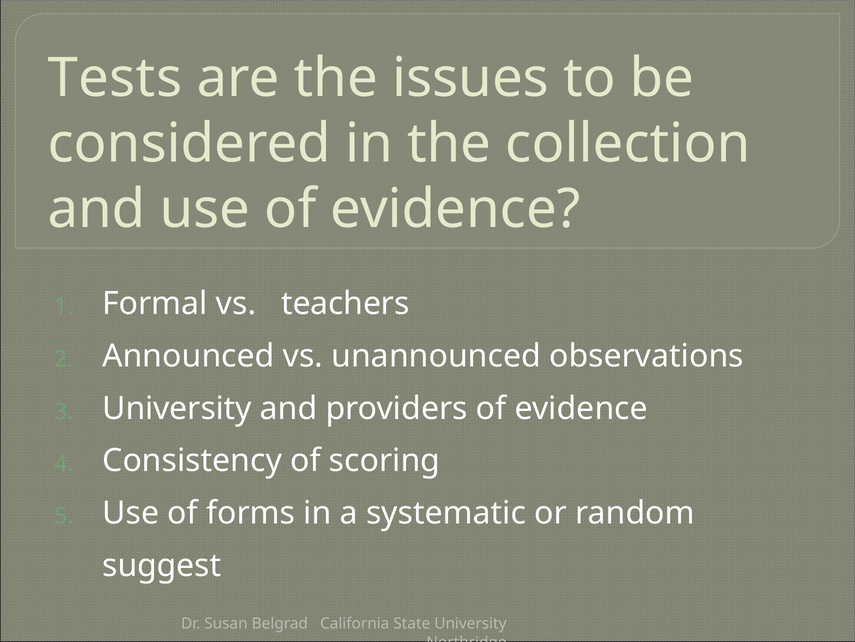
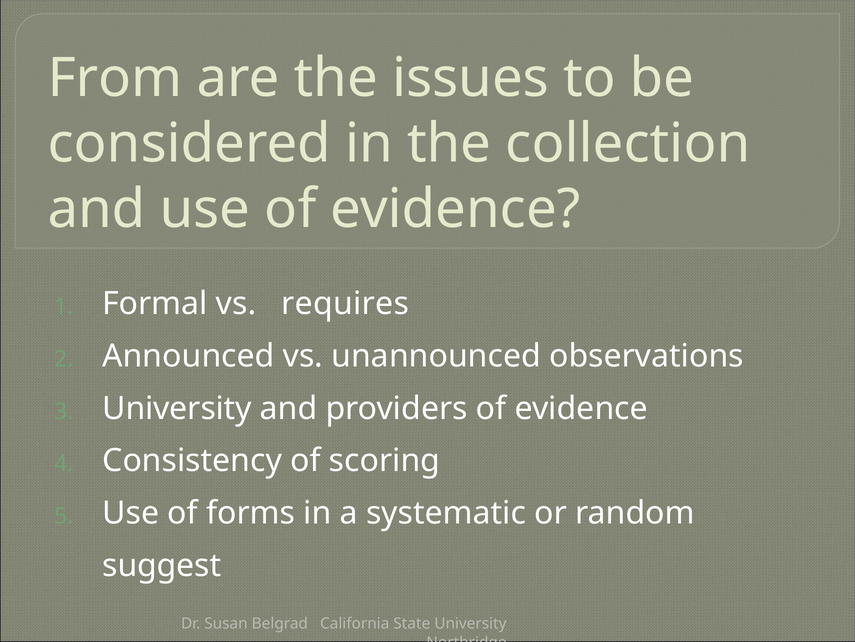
Tests: Tests -> From
teachers: teachers -> requires
